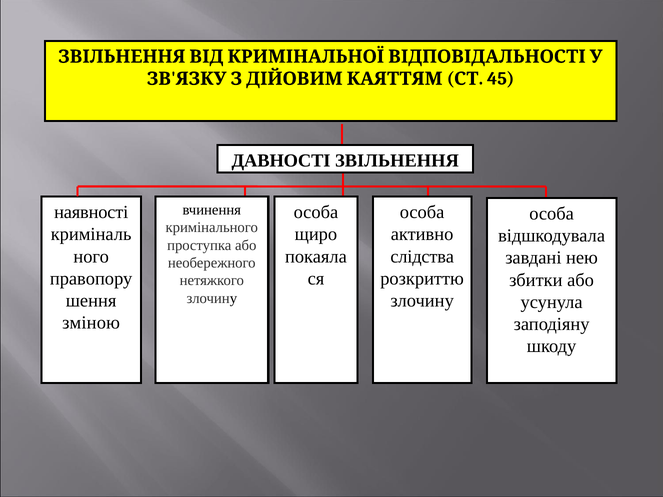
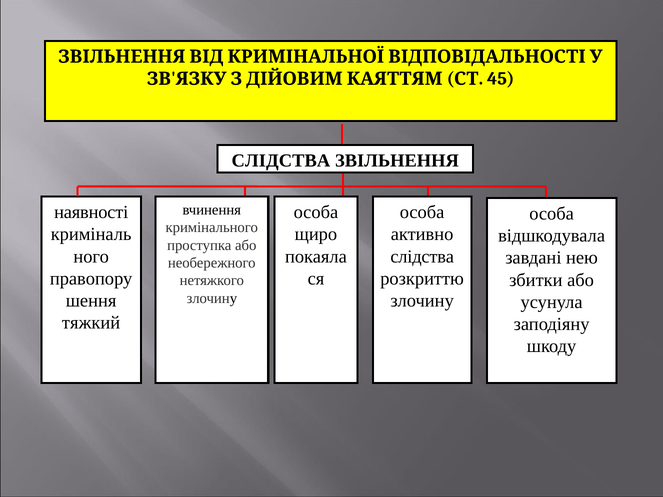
ДАВНОСТІ at (281, 161): ДАВНОСТІ -> СЛІДСТВА
зміною: зміною -> тяжкий
